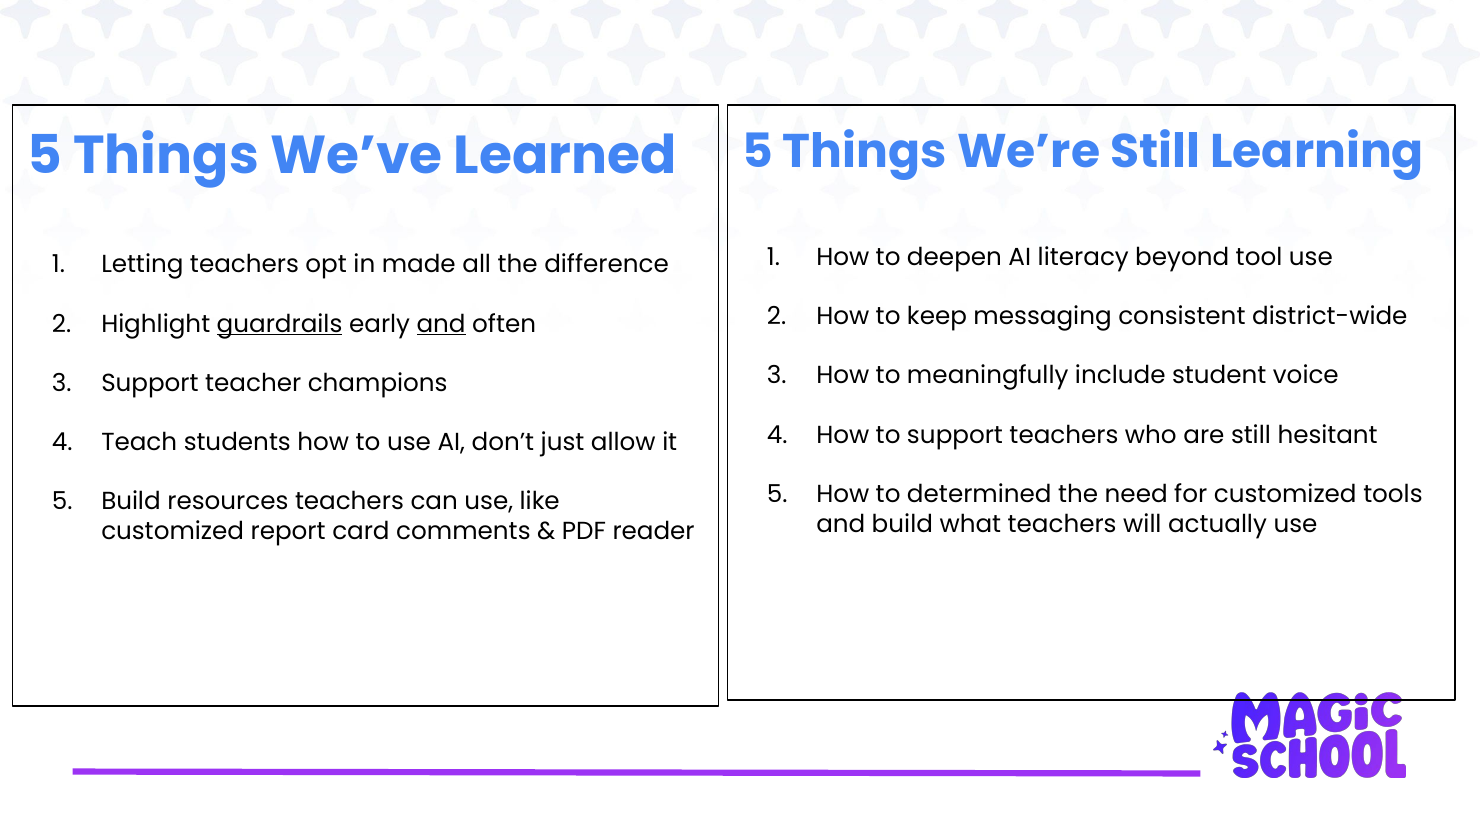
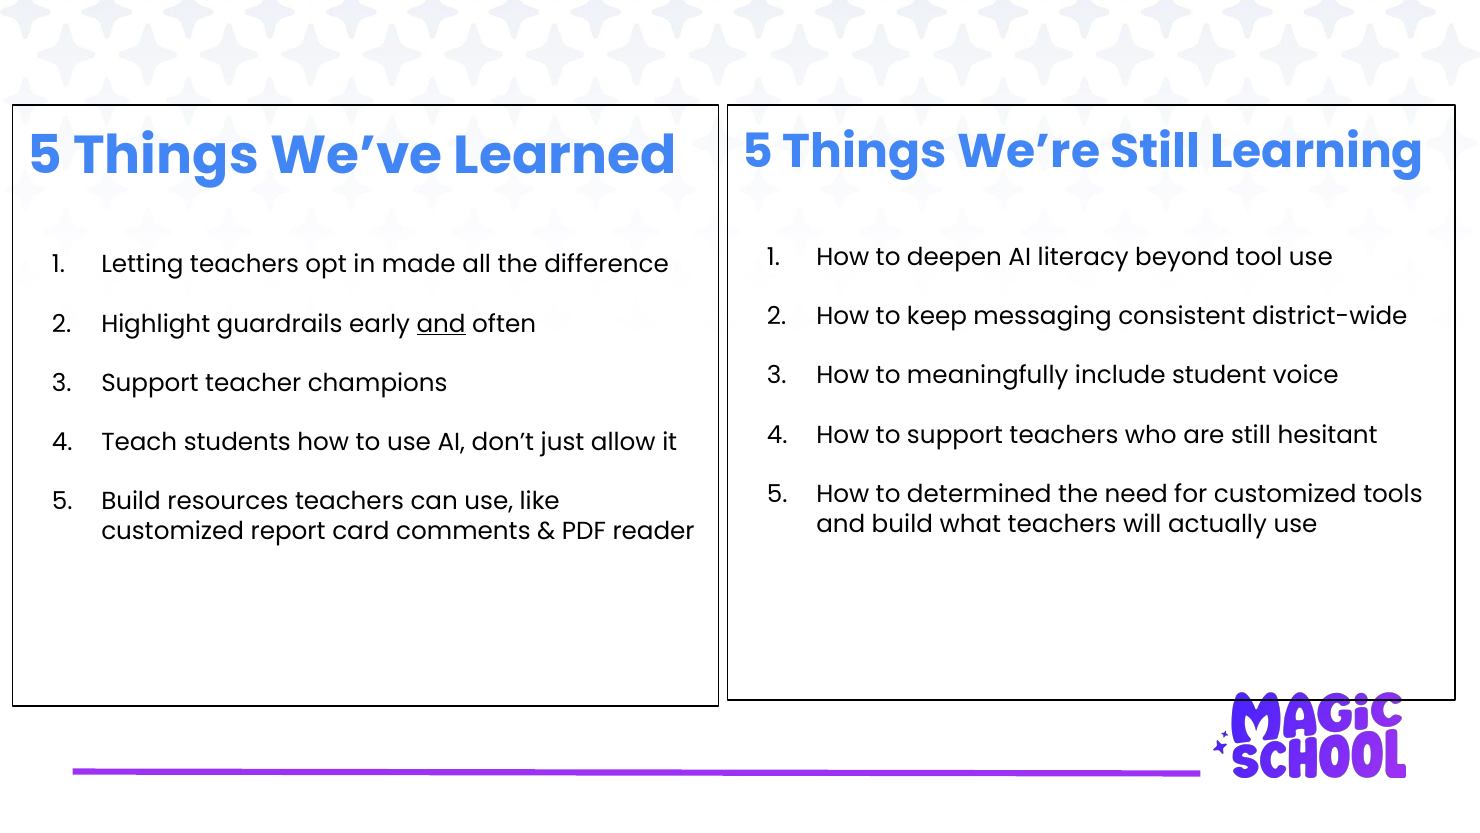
guardrails underline: present -> none
